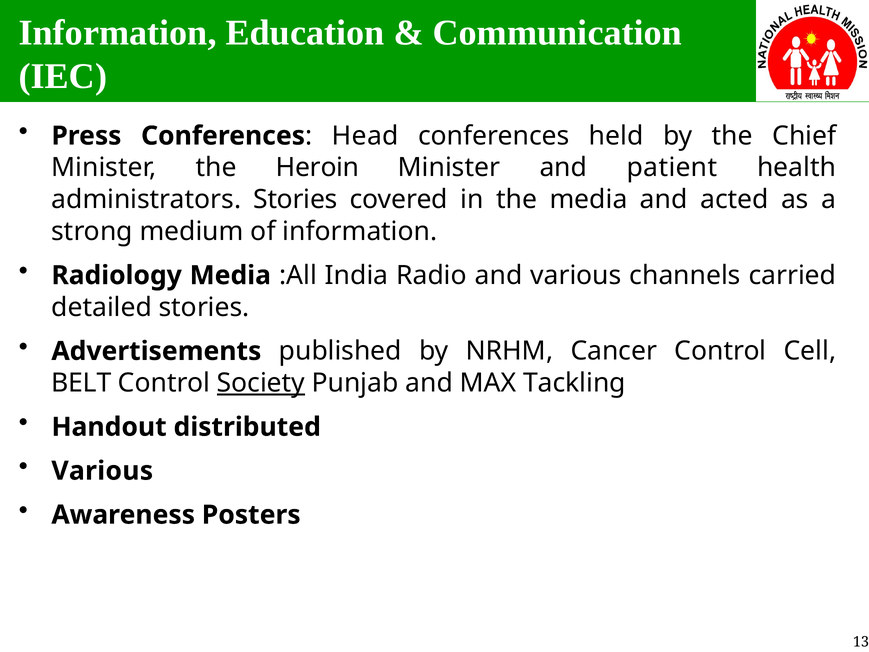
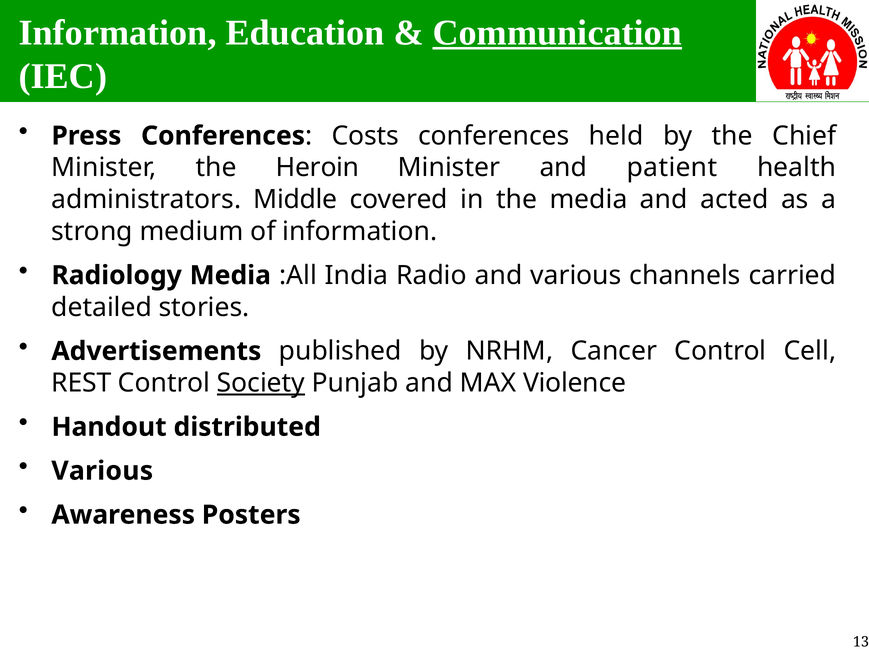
Communication underline: none -> present
Head: Head -> Costs
administrators Stories: Stories -> Middle
BELT: BELT -> REST
Tackling: Tackling -> Violence
